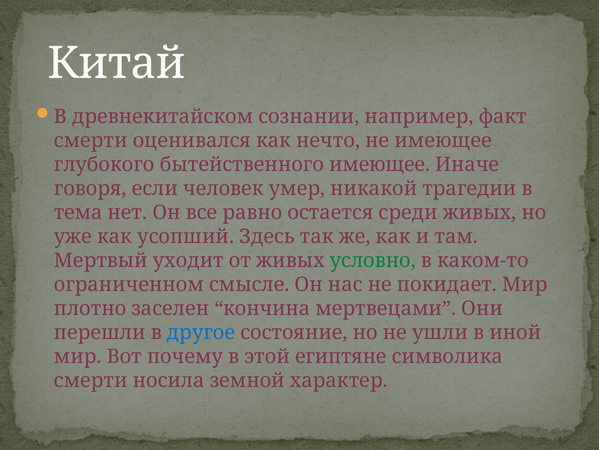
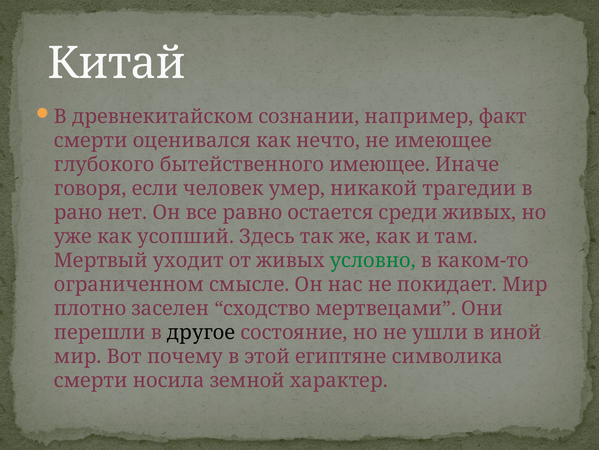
тема: тема -> рано
кончина: кончина -> сходство
другое colour: blue -> black
